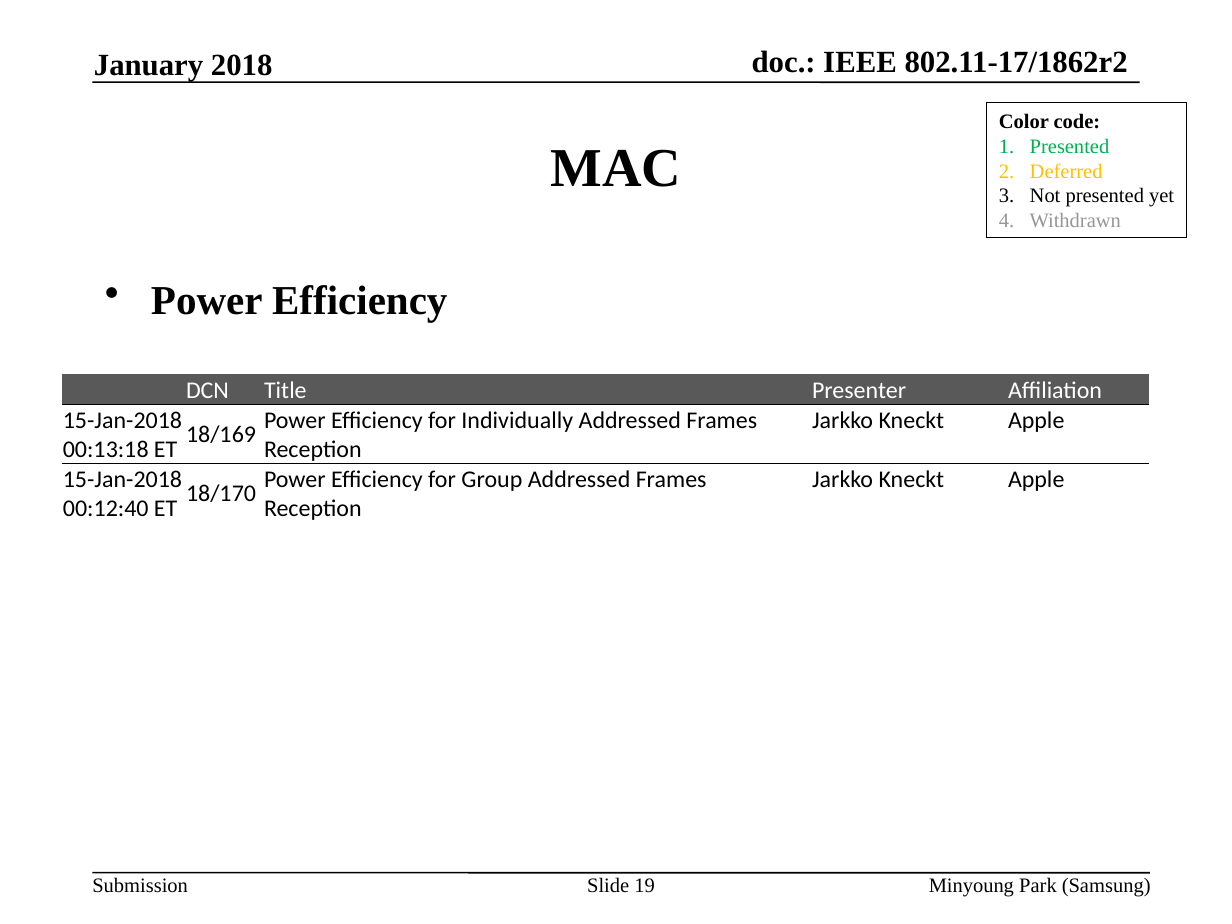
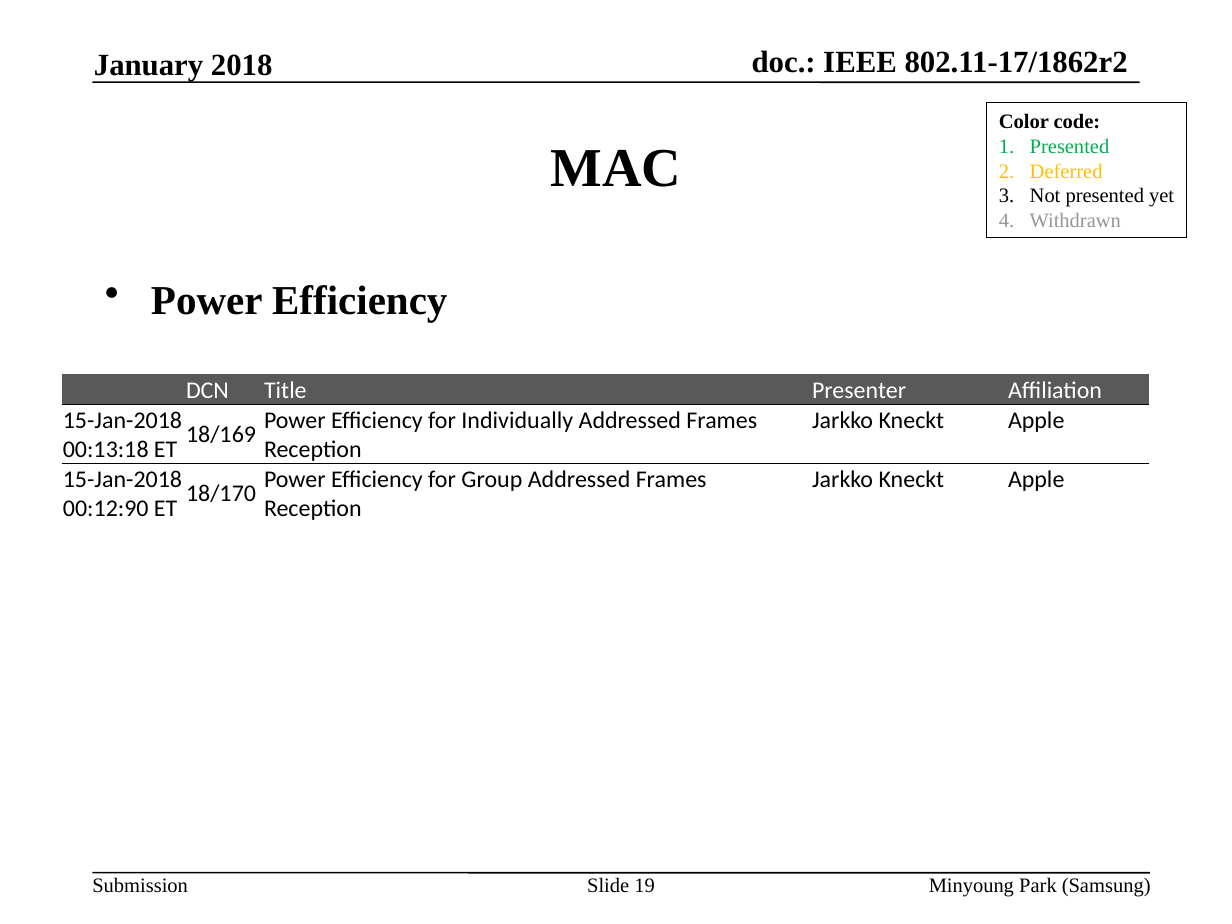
00:12:40: 00:12:40 -> 00:12:90
